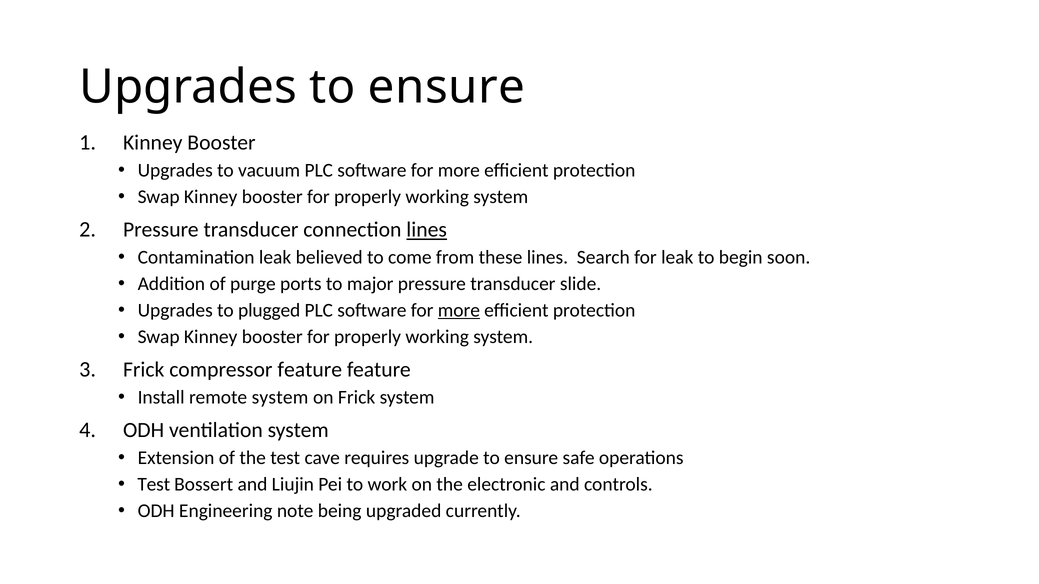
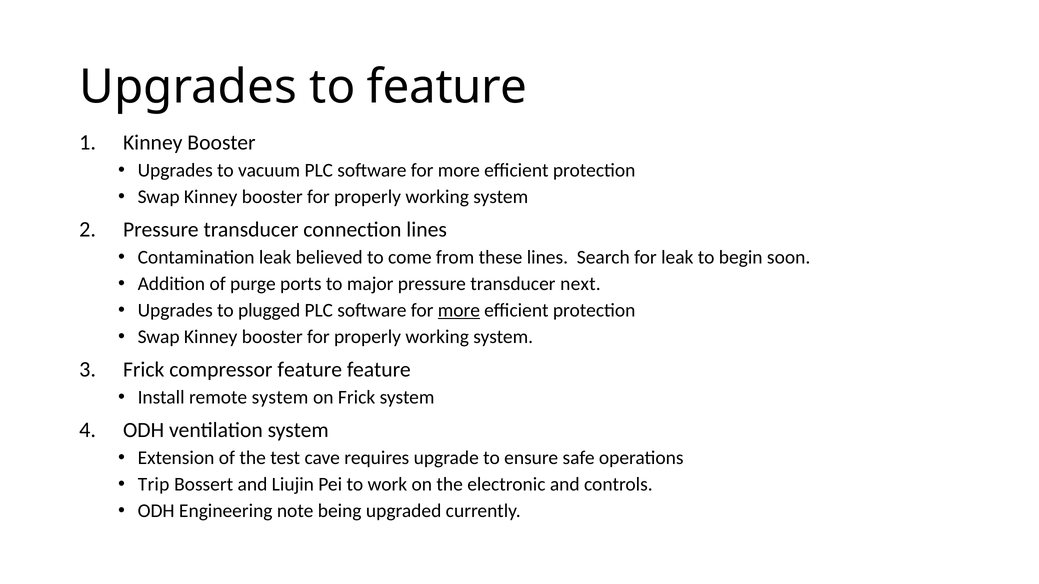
Upgrades to ensure: ensure -> feature
lines at (427, 230) underline: present -> none
slide: slide -> next
Test at (154, 485): Test -> Trip
